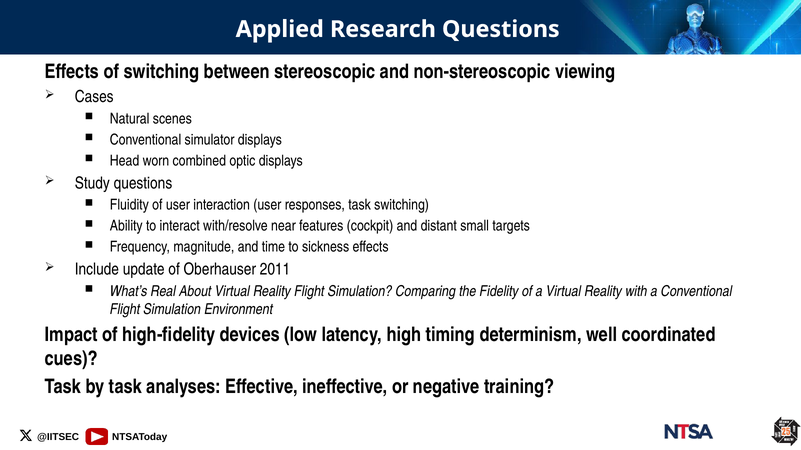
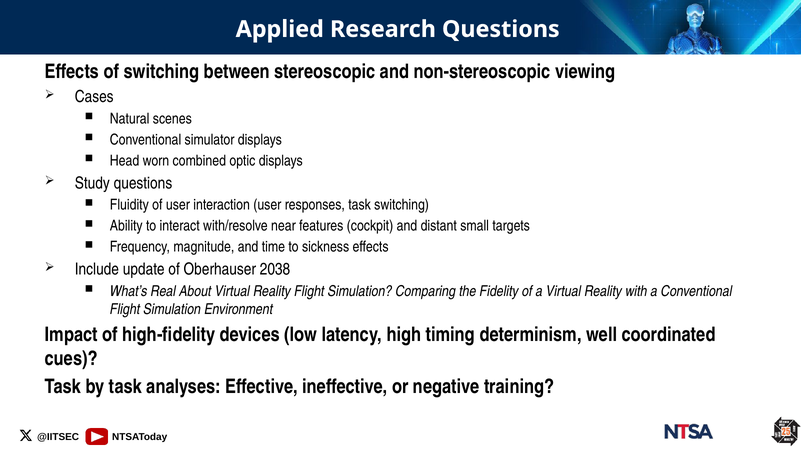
2011: 2011 -> 2038
